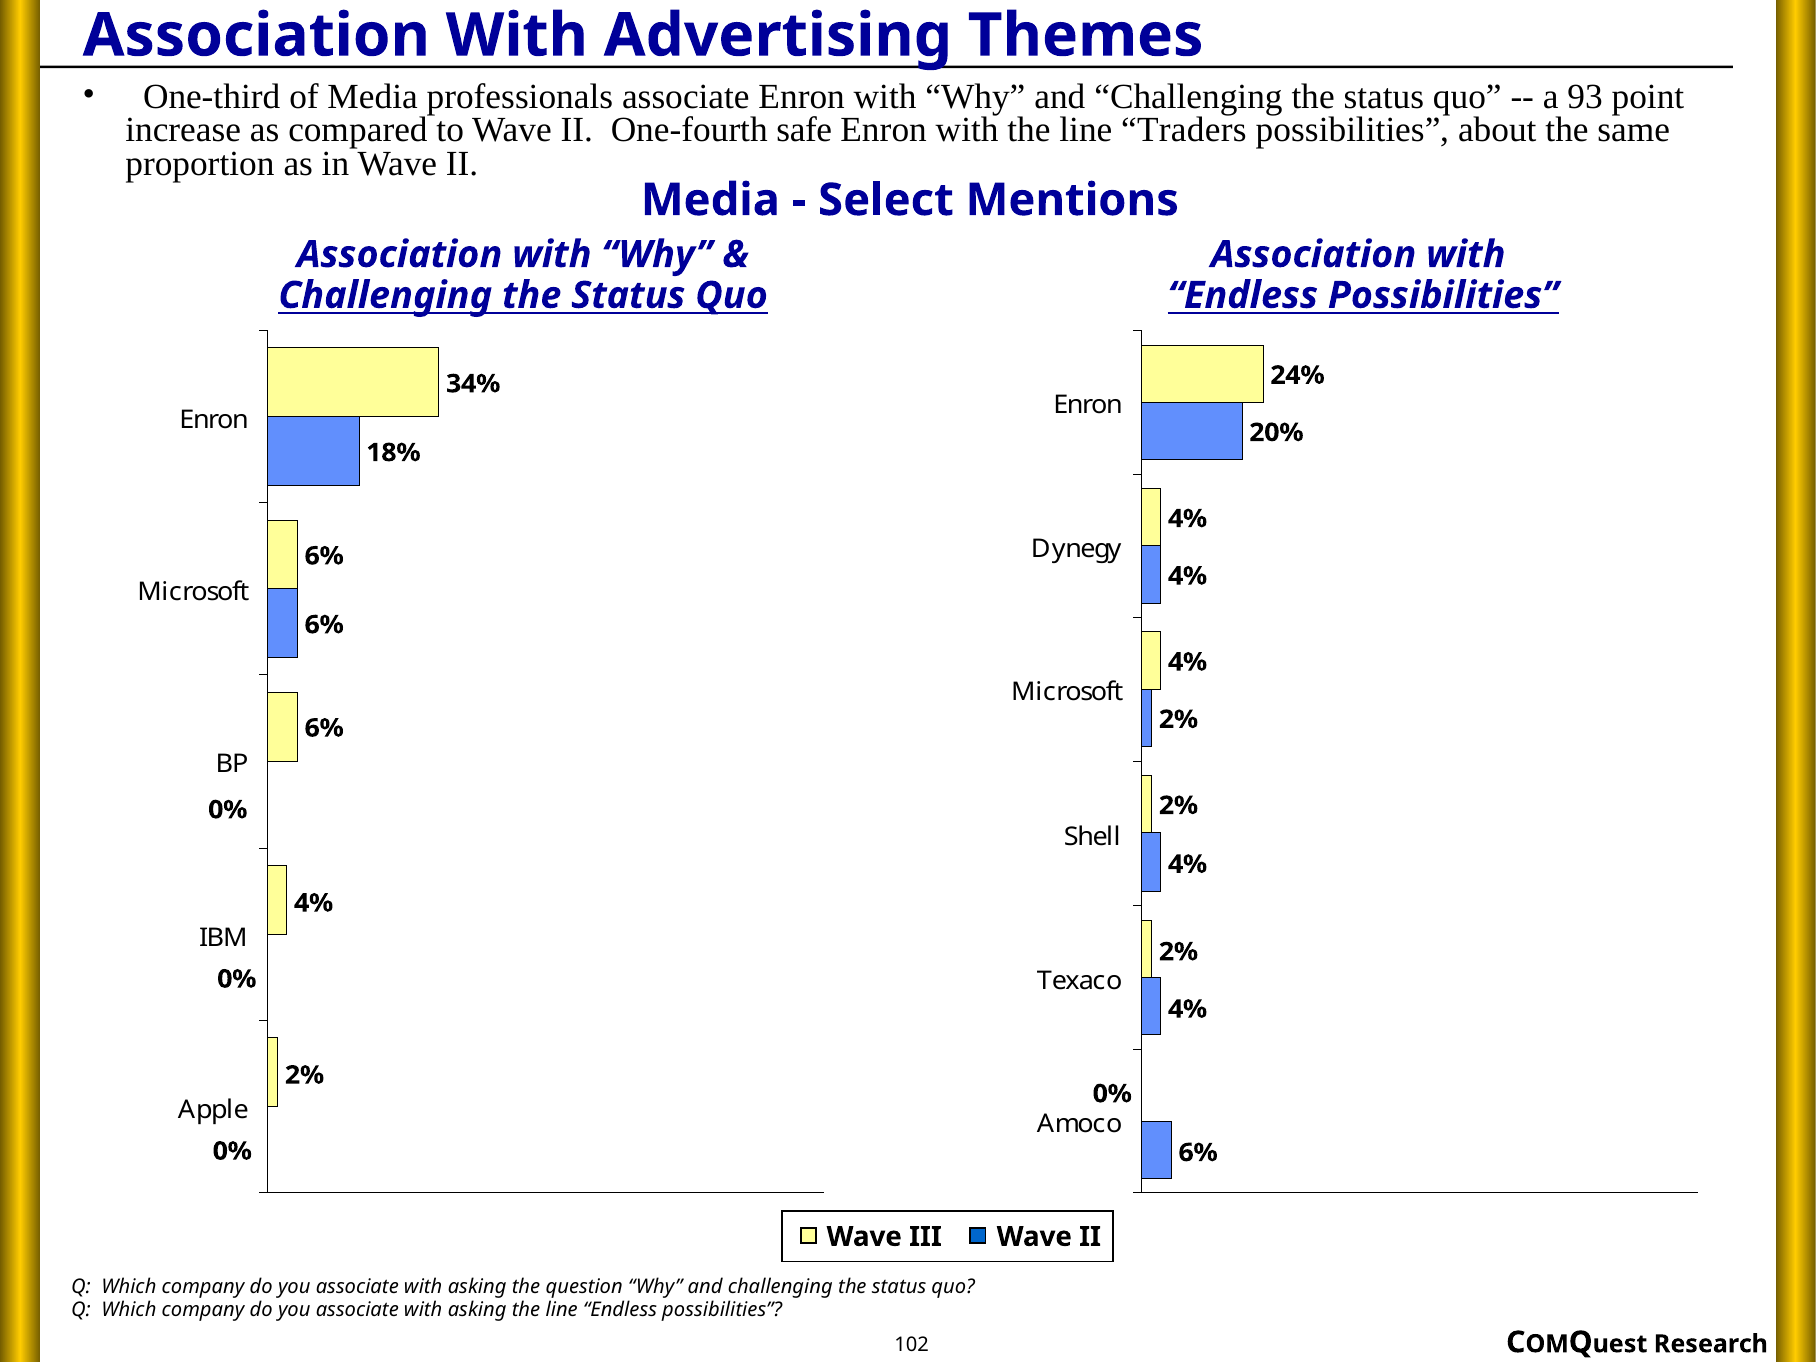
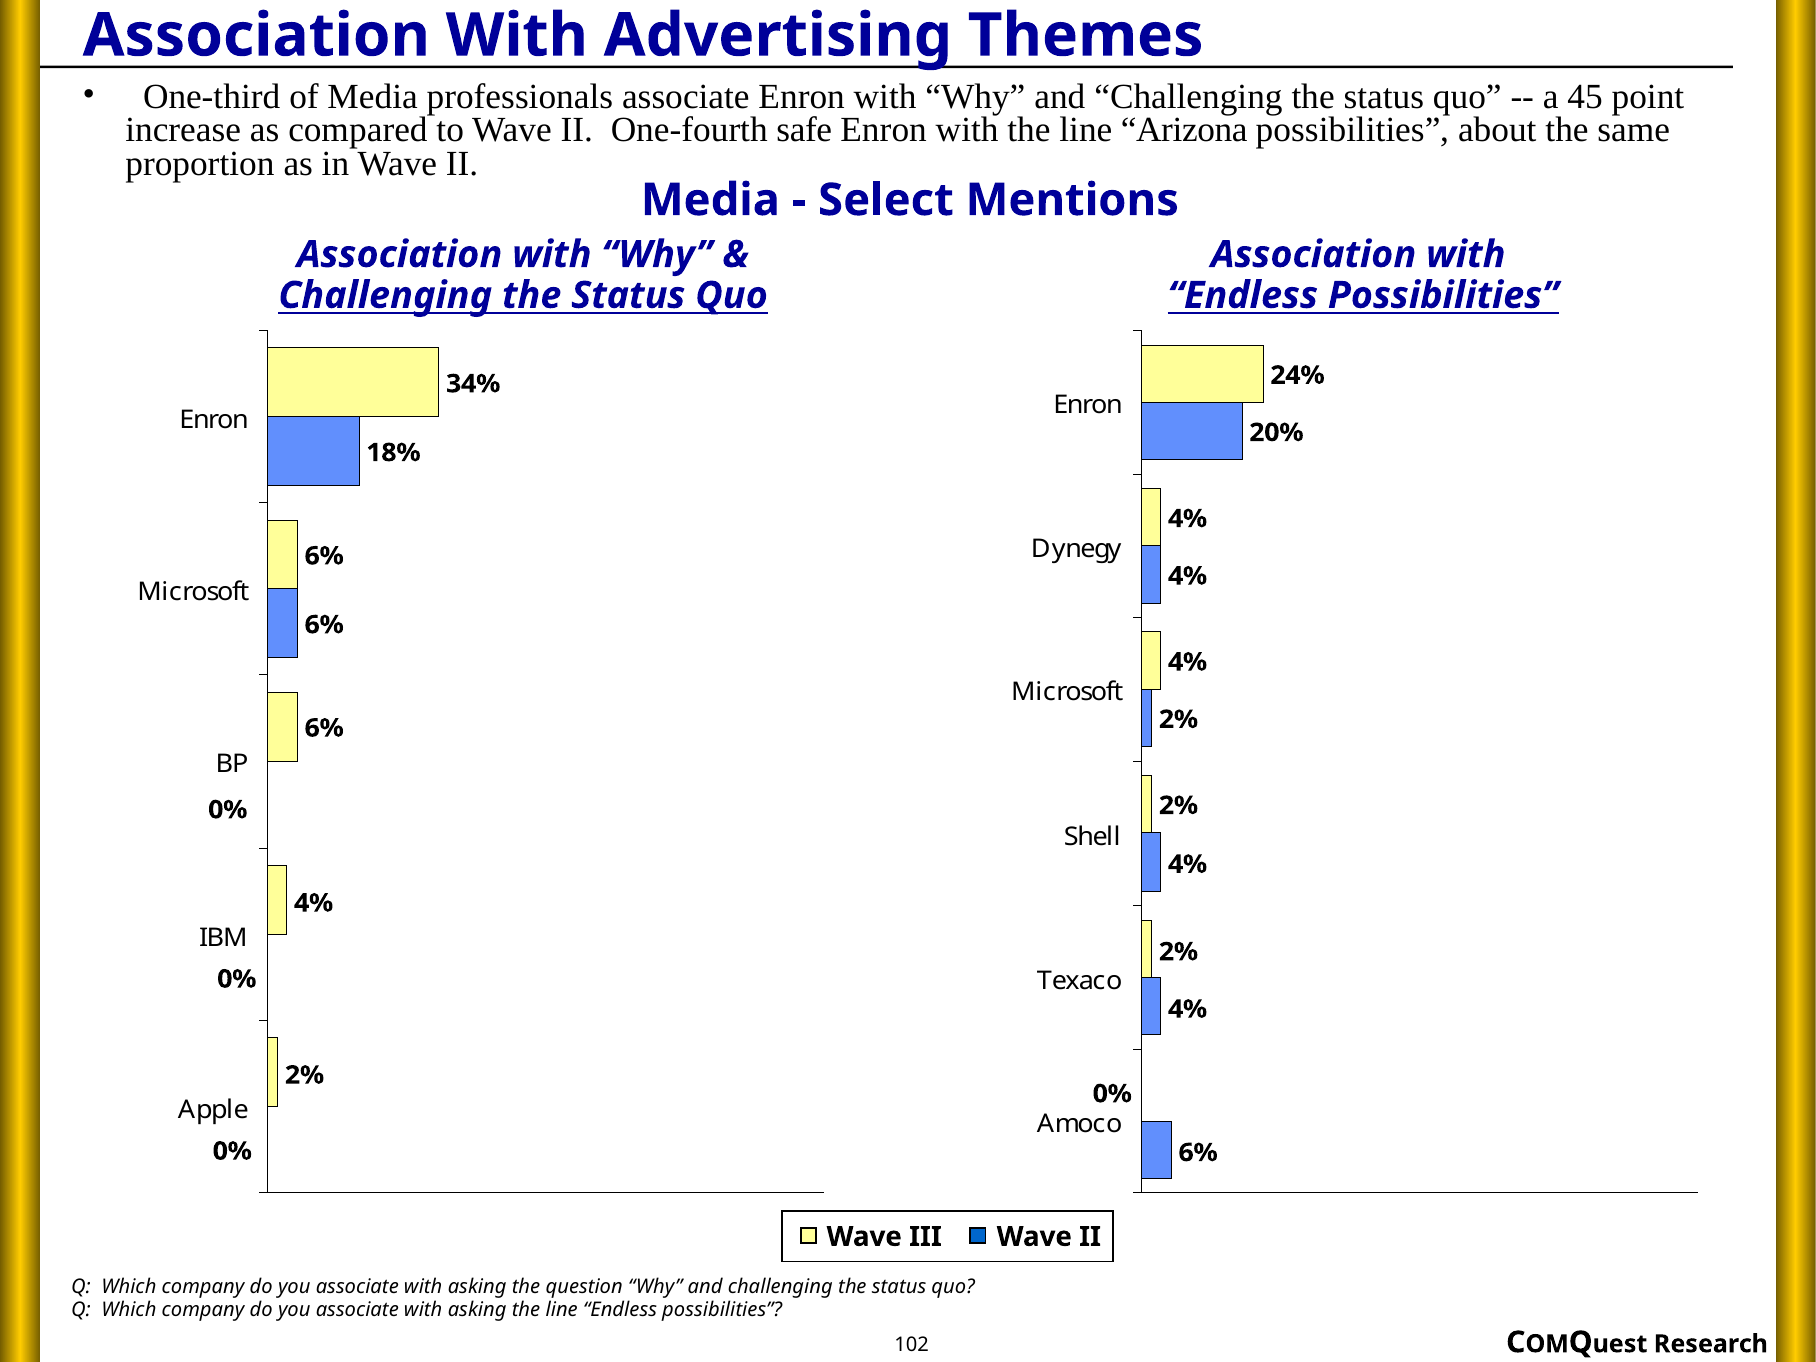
93: 93 -> 45
Traders: Traders -> Arizona
